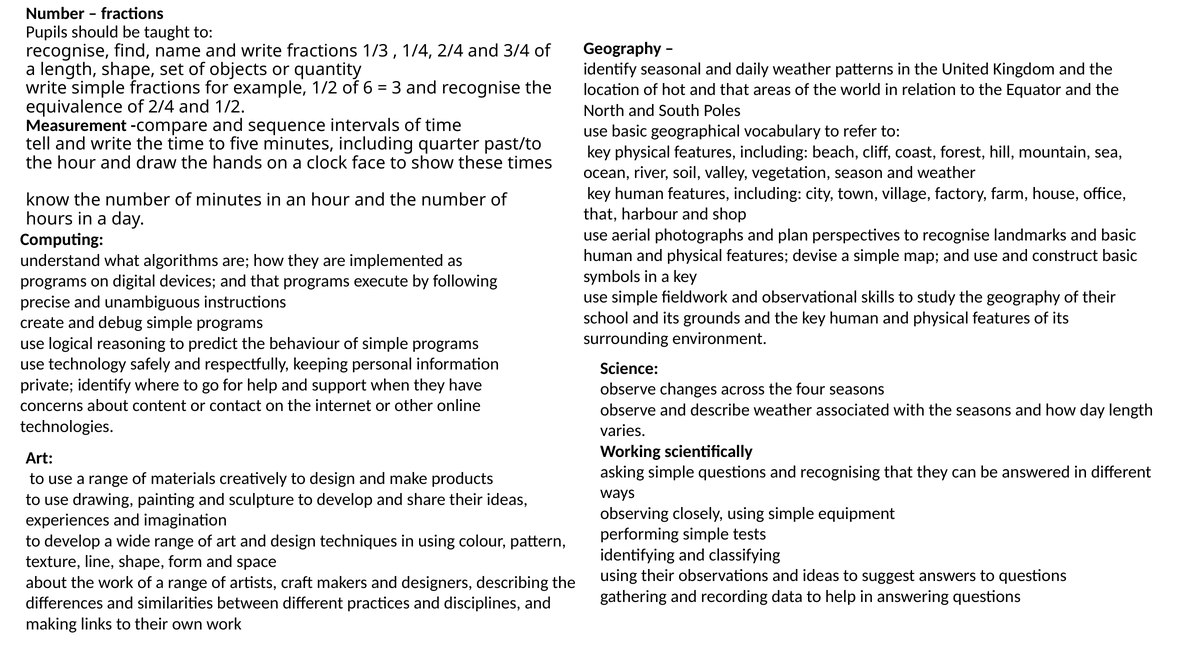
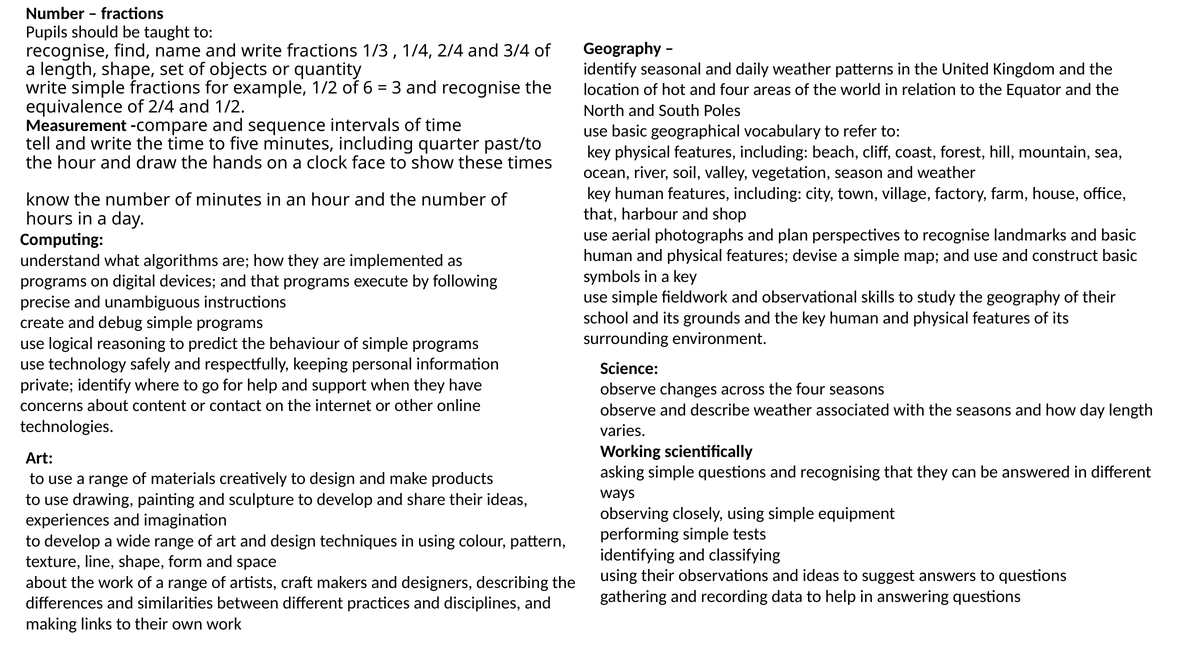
hot and that: that -> four
